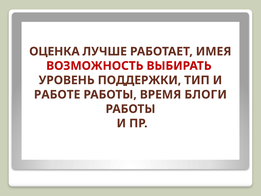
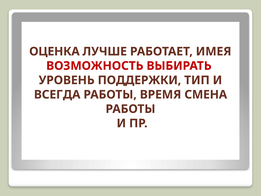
РАБОТЕ: РАБОТЕ -> ВСЕГДА
БЛОГИ: БЛОГИ -> СМЕНА
